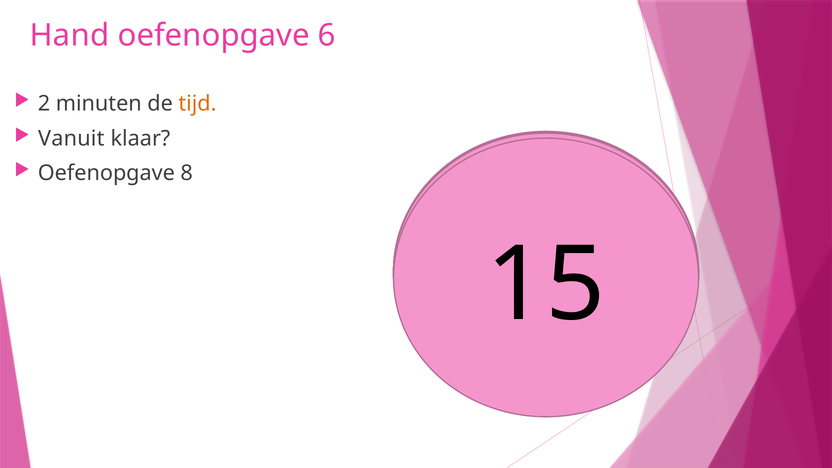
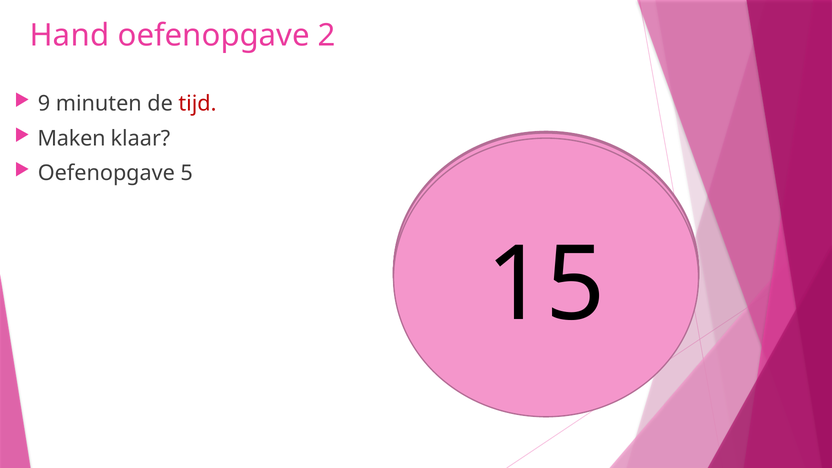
6: 6 -> 2
2: 2 -> 9
tijd colour: orange -> red
Vanuit: Vanuit -> Maken
8: 8 -> 5
